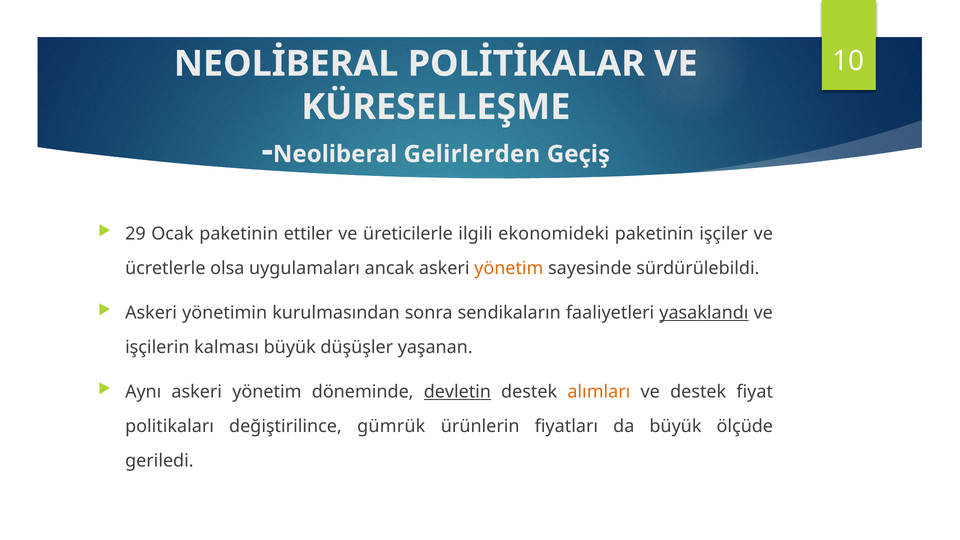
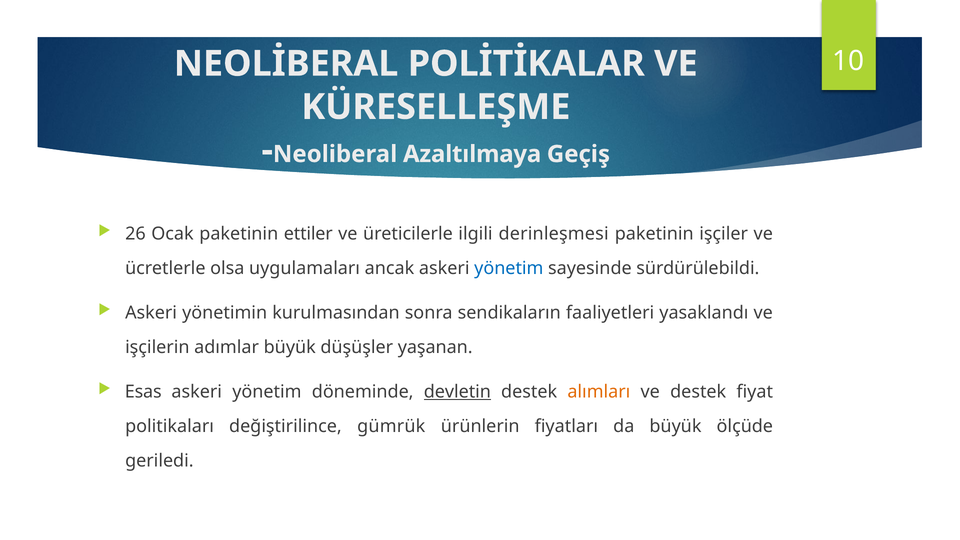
Gelirlerden: Gelirlerden -> Azaltılmaya
29: 29 -> 26
ekonomideki: ekonomideki -> derinleşmesi
yönetim at (509, 268) colour: orange -> blue
yasaklandı underline: present -> none
kalması: kalması -> adımlar
Aynı: Aynı -> Esas
